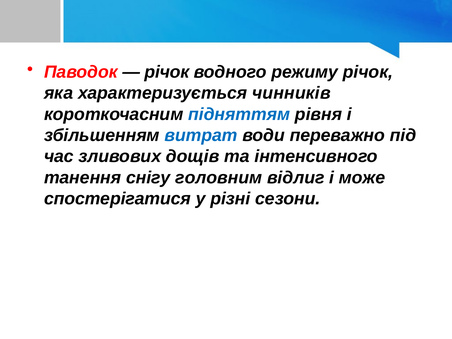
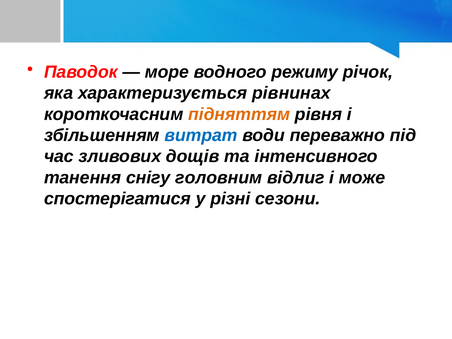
річок at (167, 72): річок -> море
чинників: чинників -> рівнинах
підняттям colour: blue -> orange
